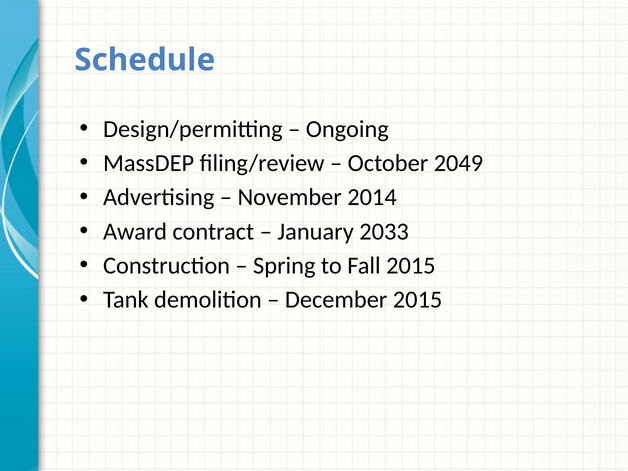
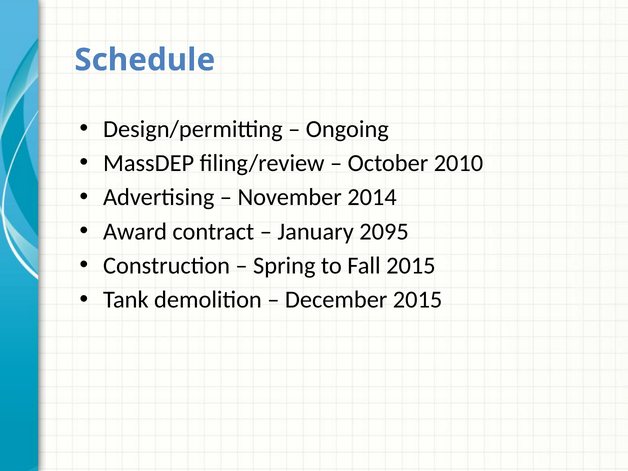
2049: 2049 -> 2010
2033: 2033 -> 2095
